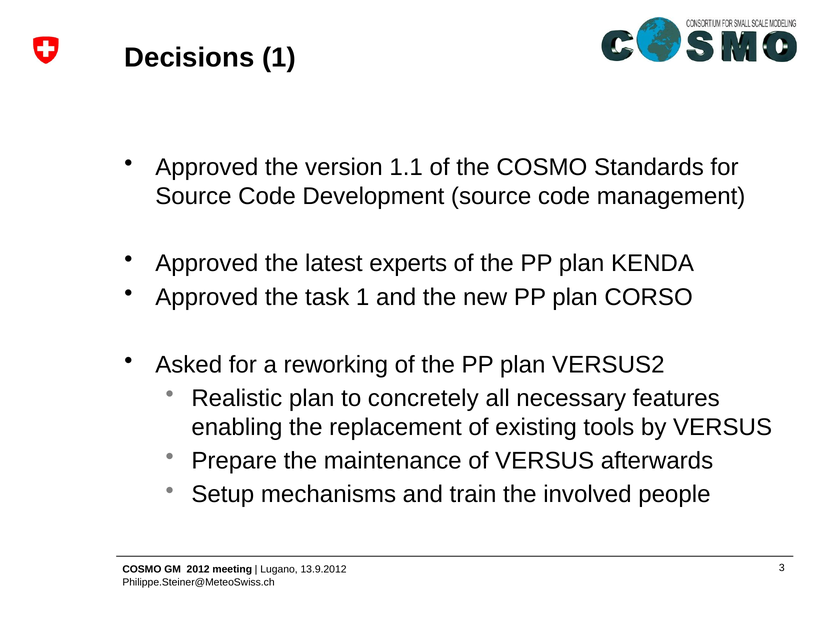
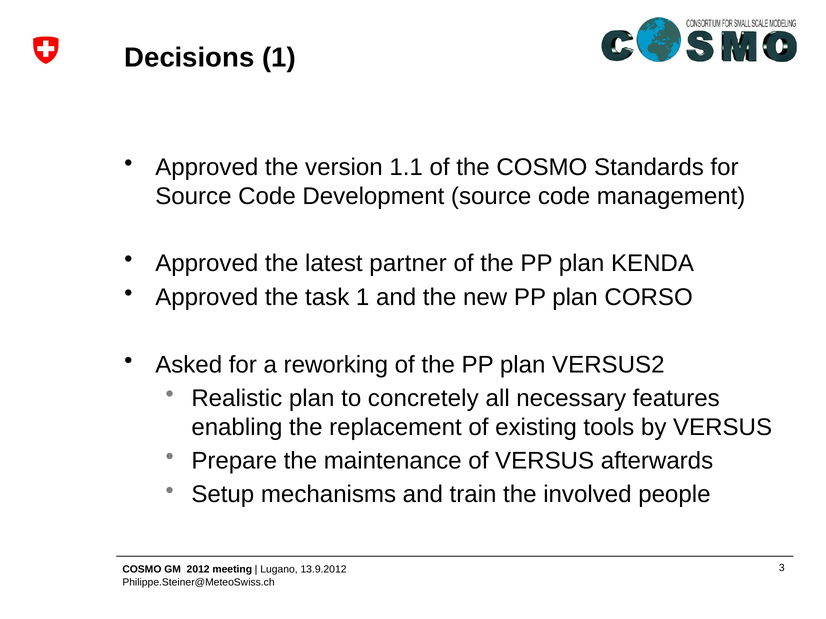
experts: experts -> partner
